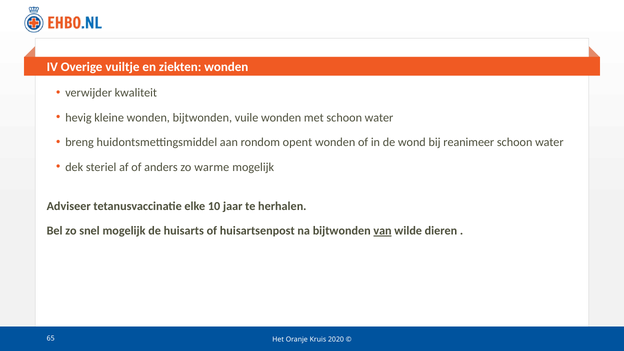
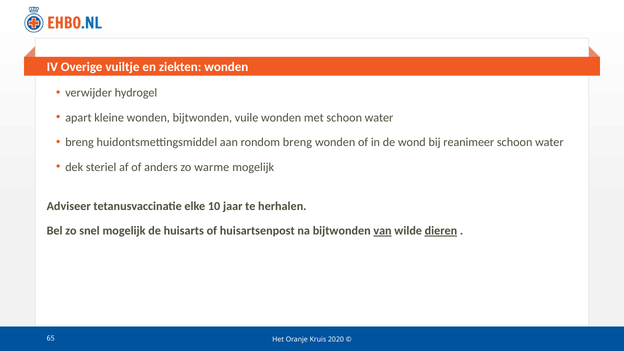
kwaliteit: kwaliteit -> hydrogel
hevig: hevig -> apart
rondom opent: opent -> breng
dieren underline: none -> present
